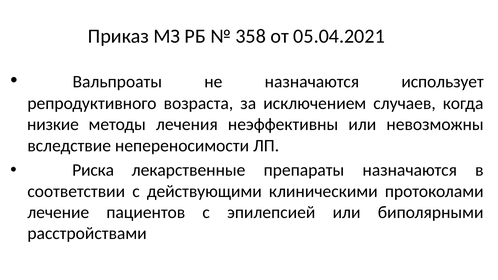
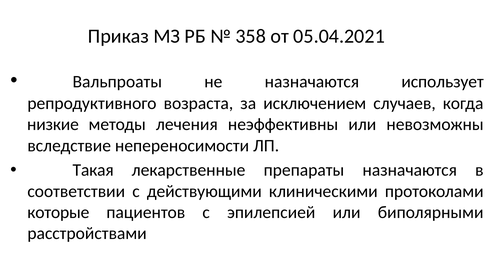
Риска: Риска -> Такая
лечение: лечение -> которые
